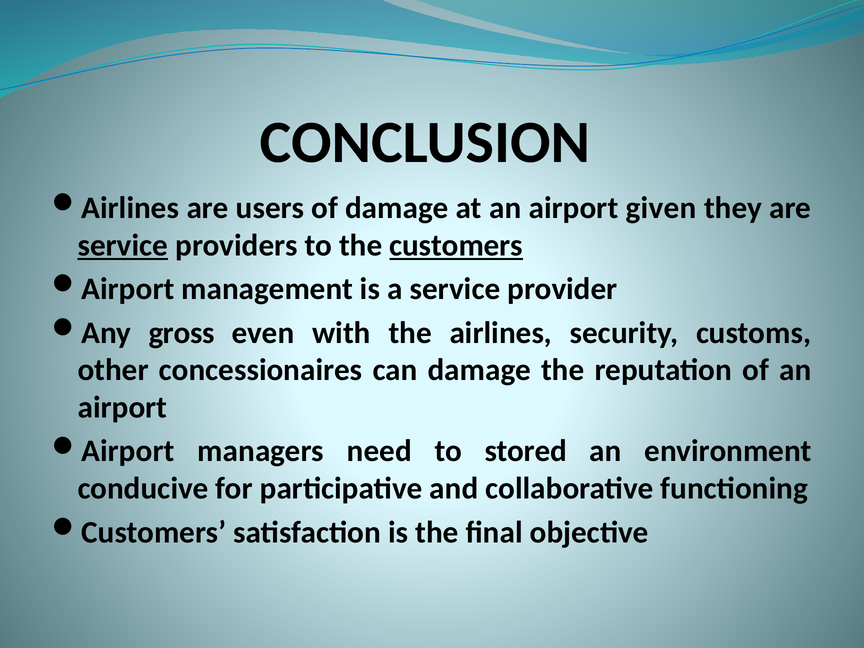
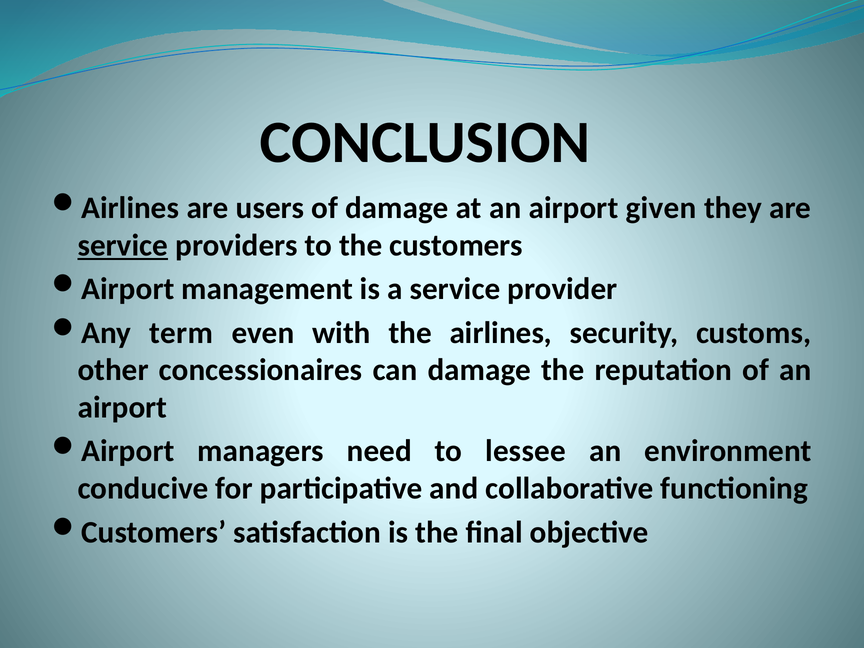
customers at (456, 245) underline: present -> none
gross: gross -> term
stored: stored -> lessee
